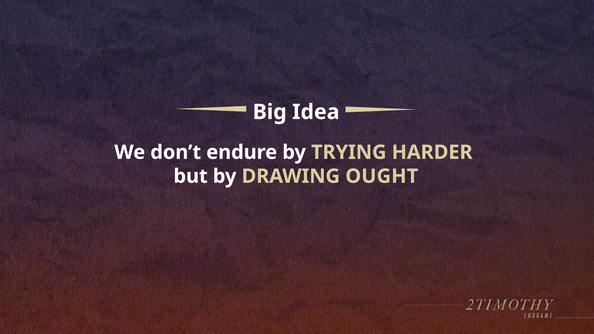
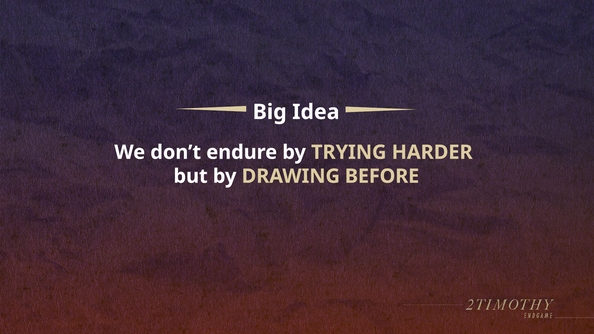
OUGHT: OUGHT -> BEFORE
